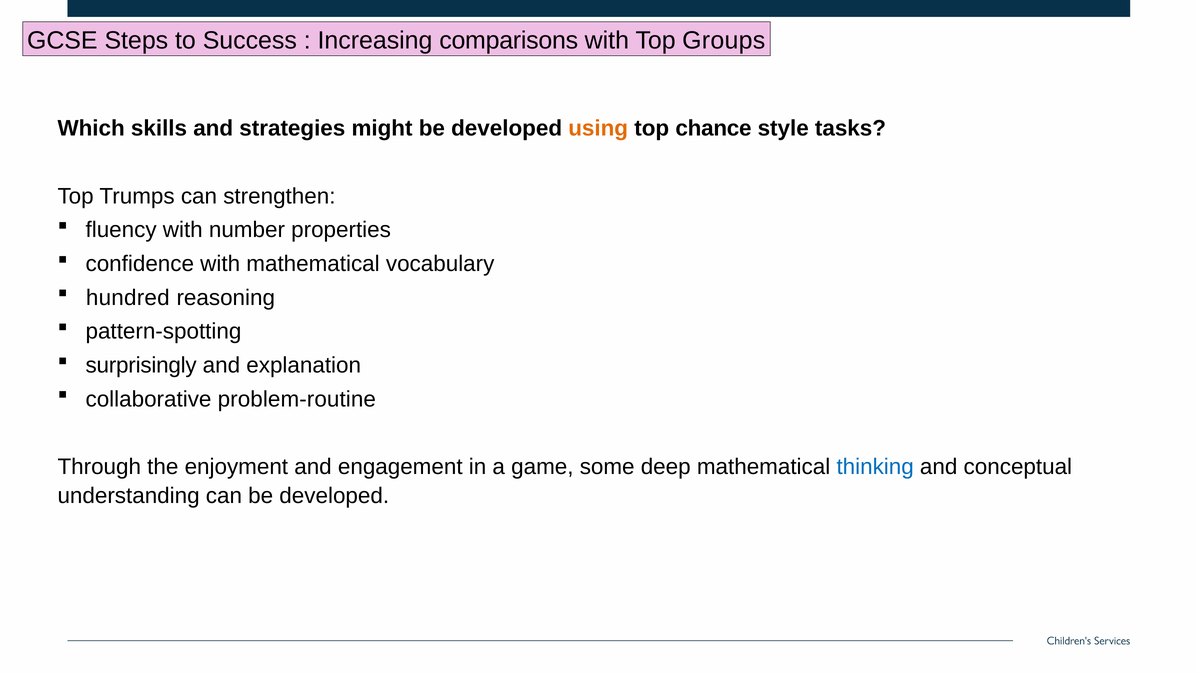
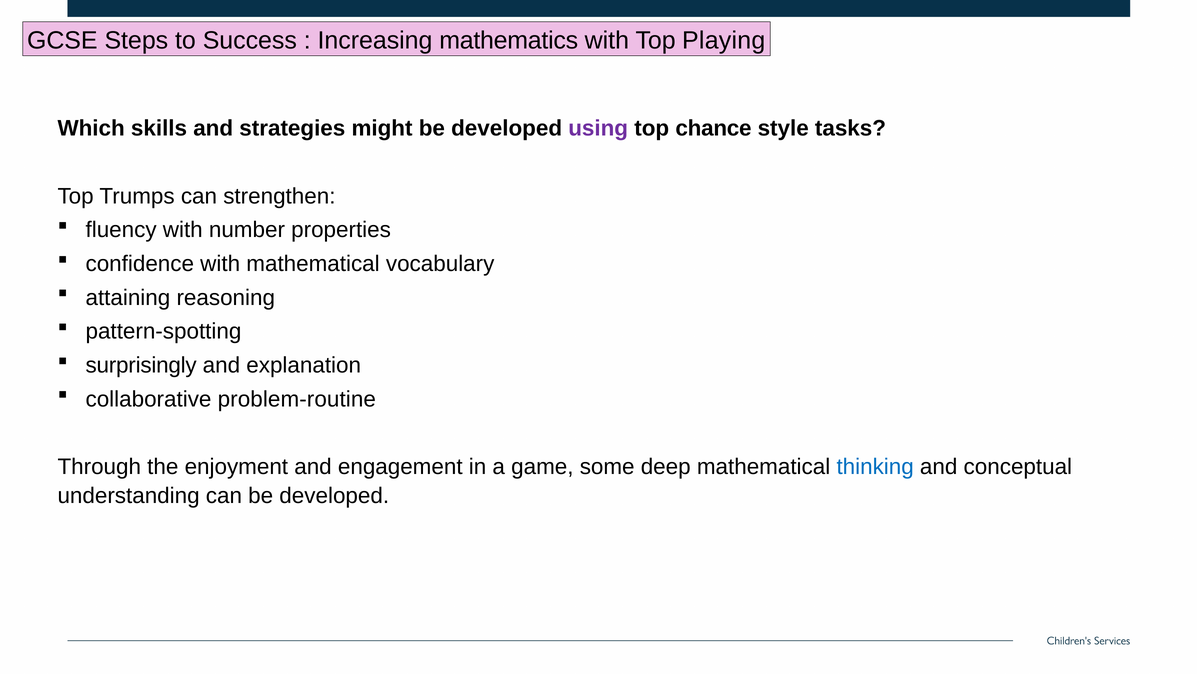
comparisons: comparisons -> mathematics
Groups: Groups -> Playing
using colour: orange -> purple
hundred: hundred -> attaining
